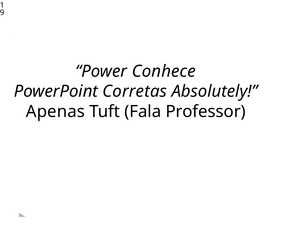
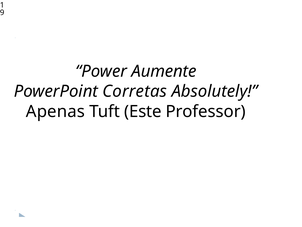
Conhece: Conhece -> Aumente
Fala: Fala -> Este
